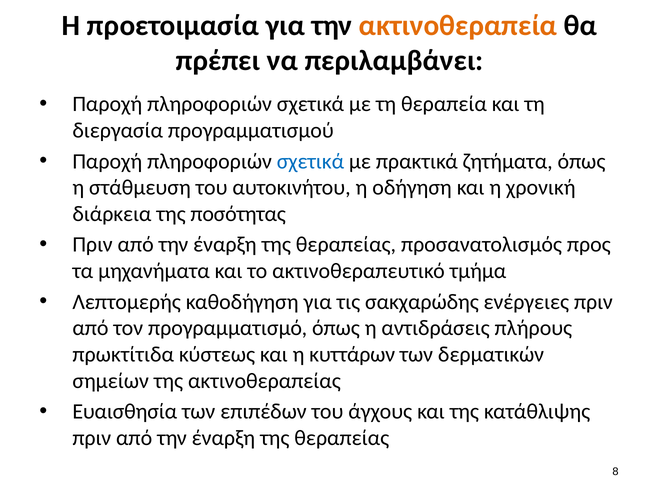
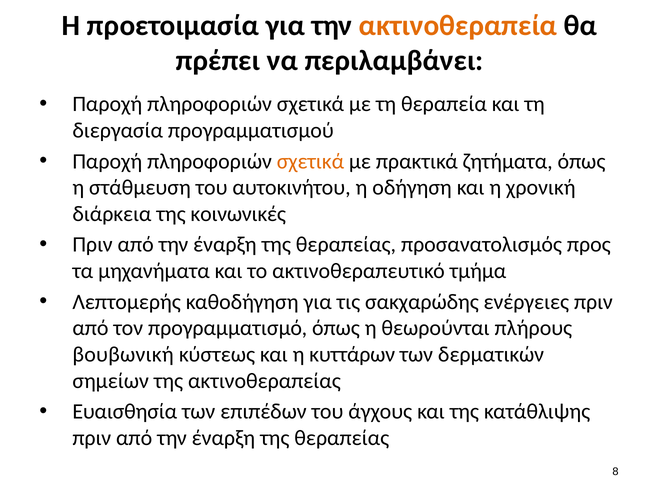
σχετικά at (310, 161) colour: blue -> orange
ποσότητας: ποσότητας -> κοινωνικές
αντιδράσεις: αντιδράσεις -> θεωρούνται
πρωκτίτιδα: πρωκτίτιδα -> βουβωνική
